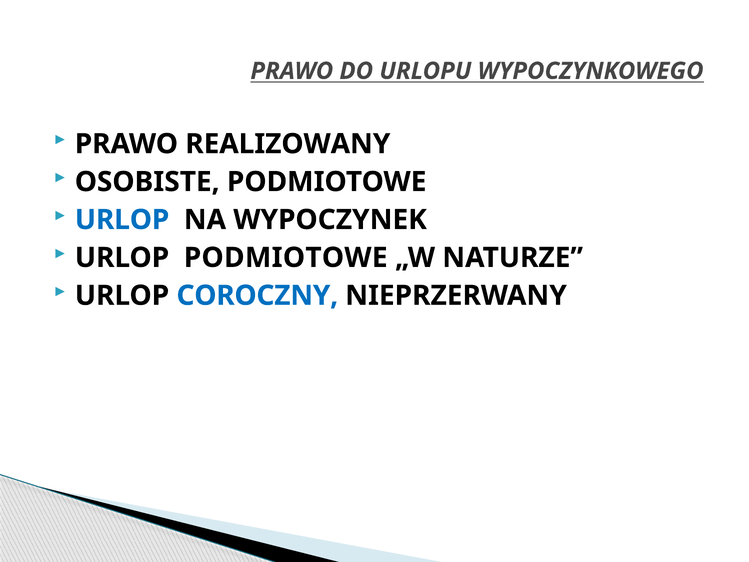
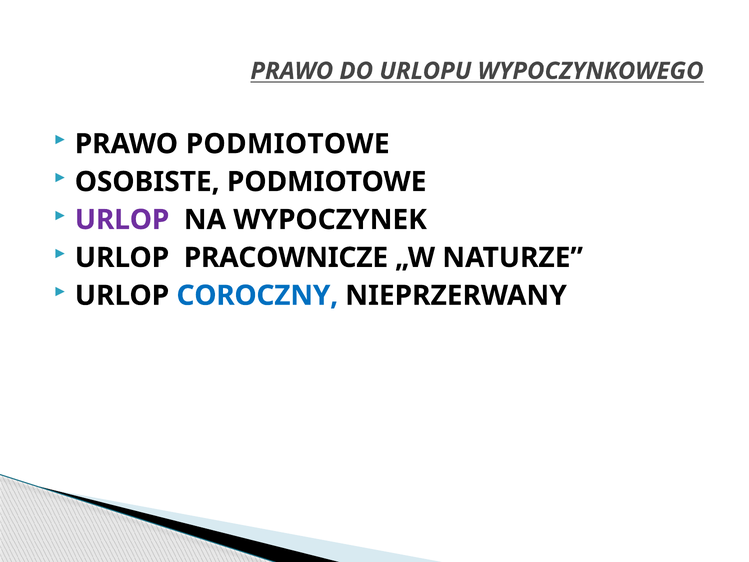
PRAWO REALIZOWANY: REALIZOWANY -> PODMIOTOWE
URLOP at (122, 220) colour: blue -> purple
URLOP PODMIOTOWE: PODMIOTOWE -> PRACOWNICZE
